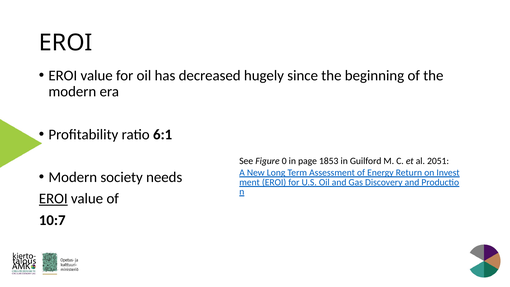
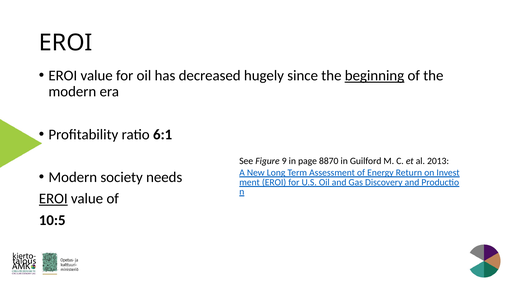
beginning underline: none -> present
0: 0 -> 9
1853: 1853 -> 8870
2051: 2051 -> 2013
10:7: 10:7 -> 10:5
